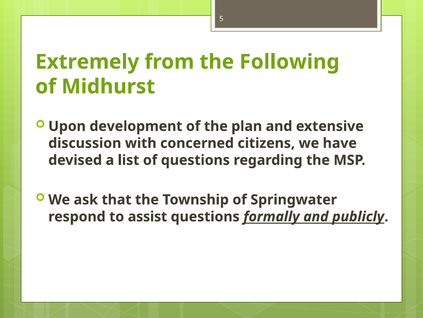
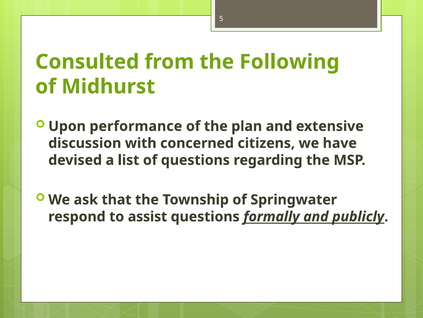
Extremely: Extremely -> Consulted
development: development -> performance
